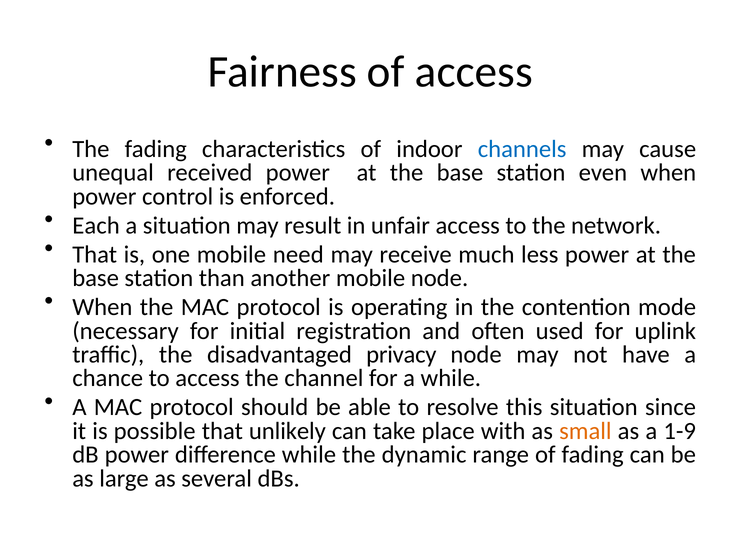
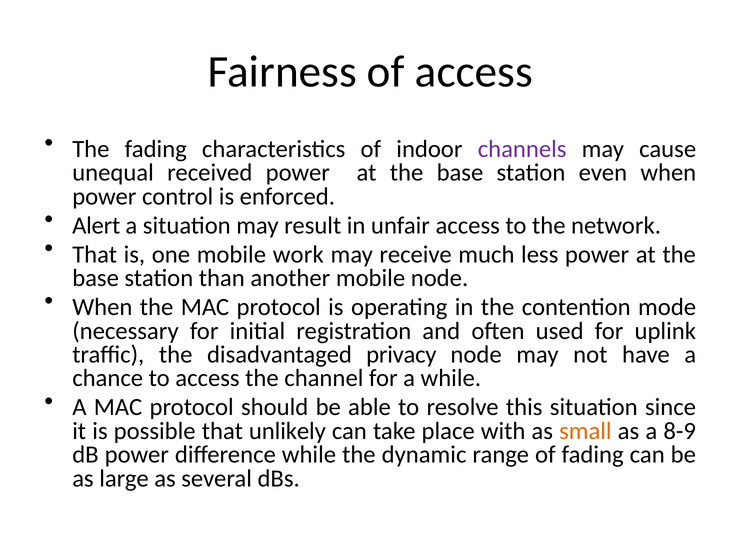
channels colour: blue -> purple
Each: Each -> Alert
need: need -> work
1-9: 1-9 -> 8-9
